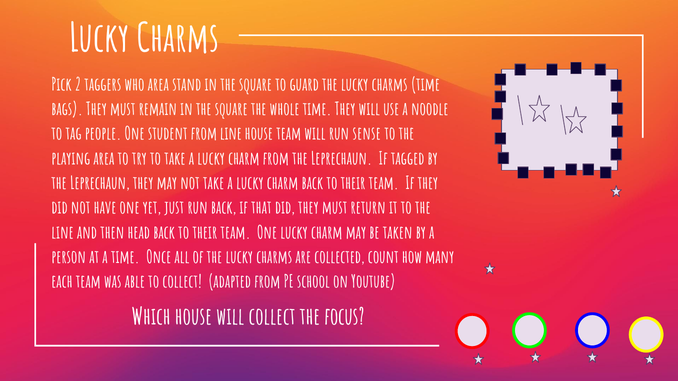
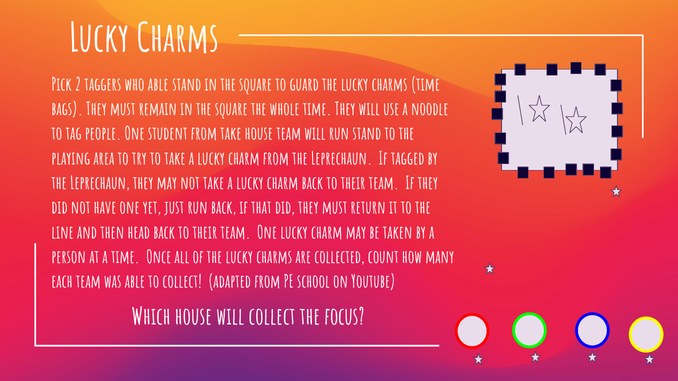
who area: area -> able
from line: line -> take
run sense: sense -> stand
